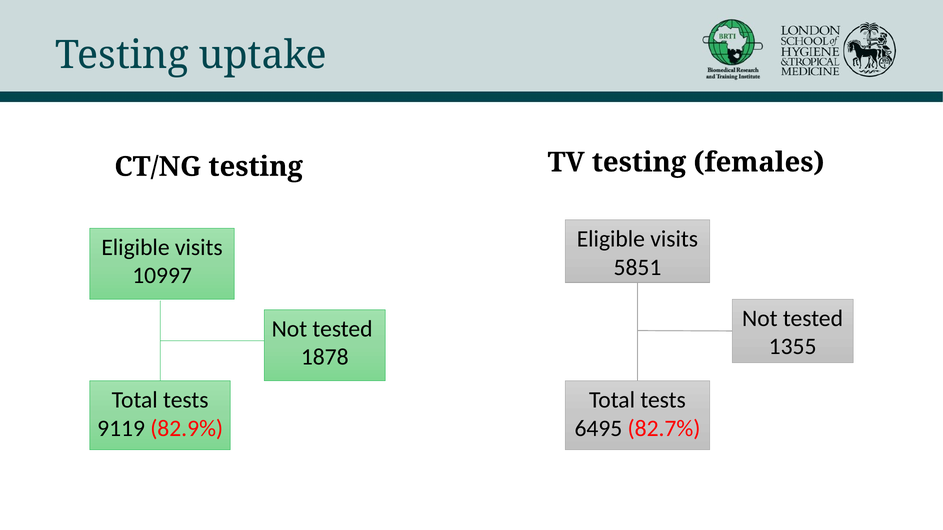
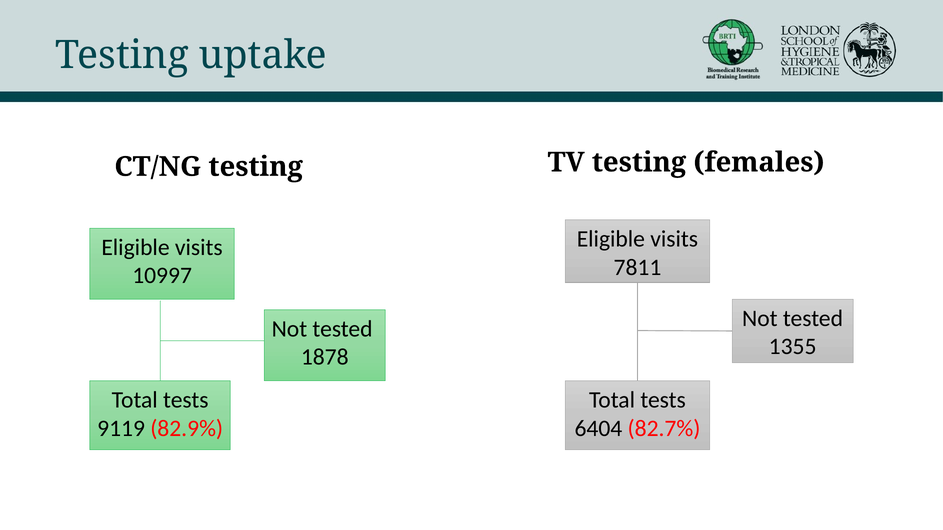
5851: 5851 -> 7811
6495: 6495 -> 6404
